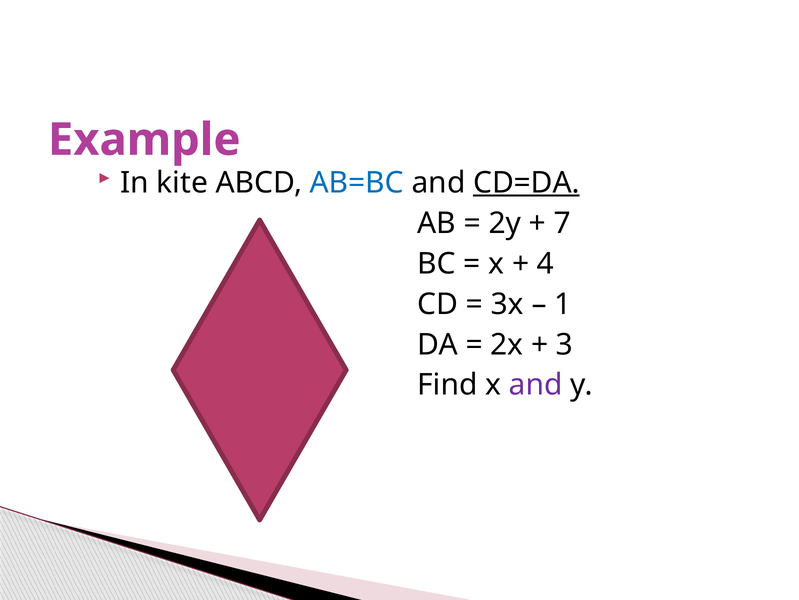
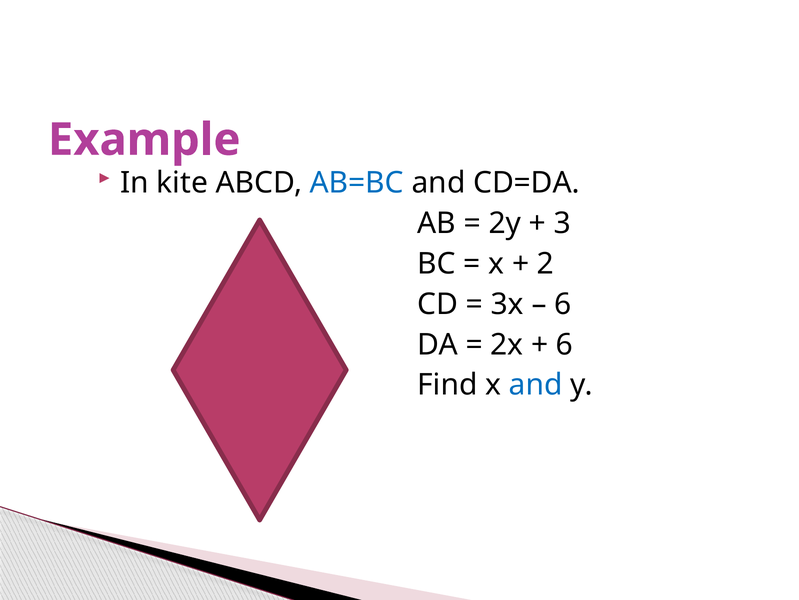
CD=DA underline: present -> none
7: 7 -> 3
4: 4 -> 2
1 at (563, 304): 1 -> 6
3 at (565, 344): 3 -> 6
and at (536, 385) colour: purple -> blue
